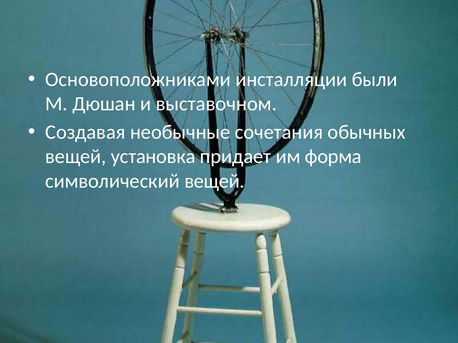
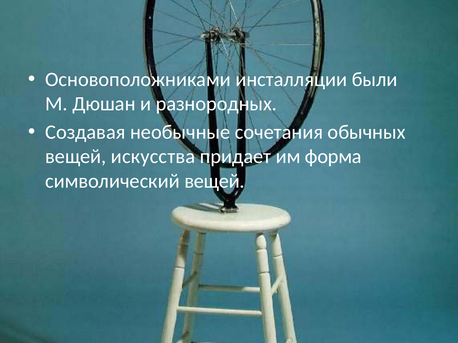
выставочном: выставочном -> разнородных
установка: установка -> искусства
